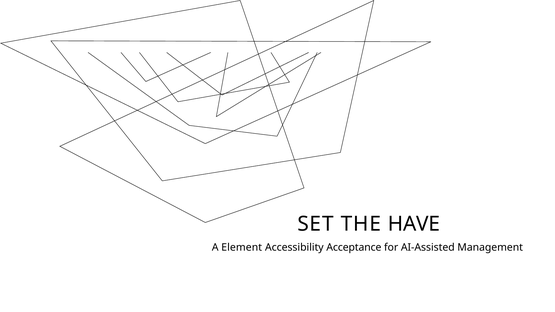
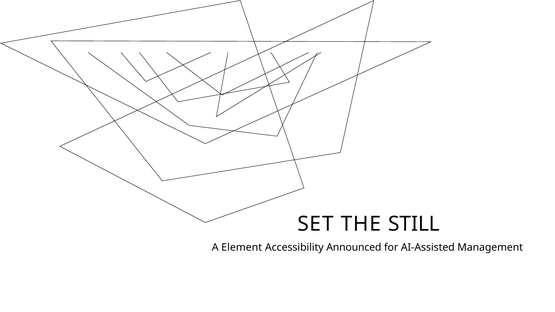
HAVE: HAVE -> STILL
Acceptance: Acceptance -> Announced
